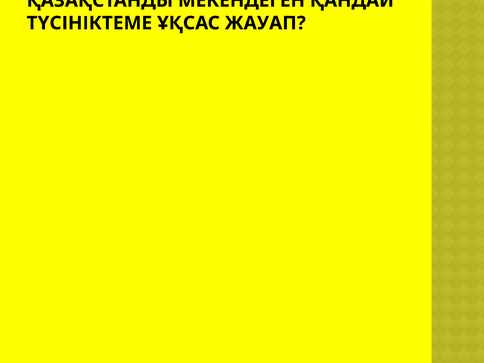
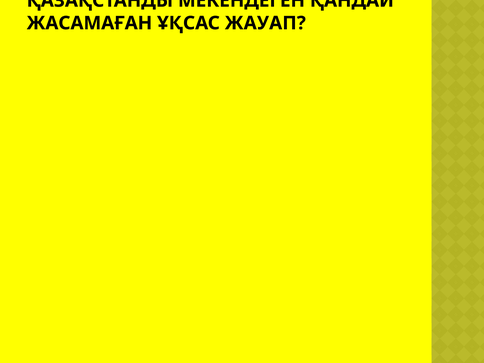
ТҮСІНІКТЕМЕ: ТҮСІНІКТЕМЕ -> ЖАСАМАҒАН
